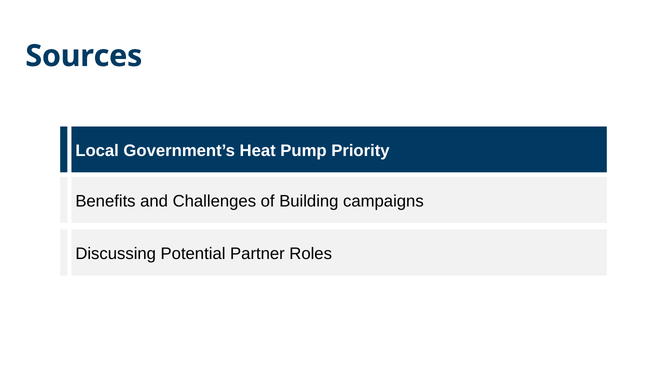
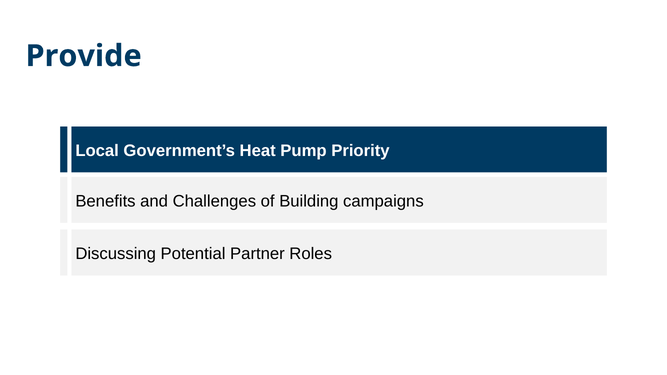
Sources: Sources -> Provide
